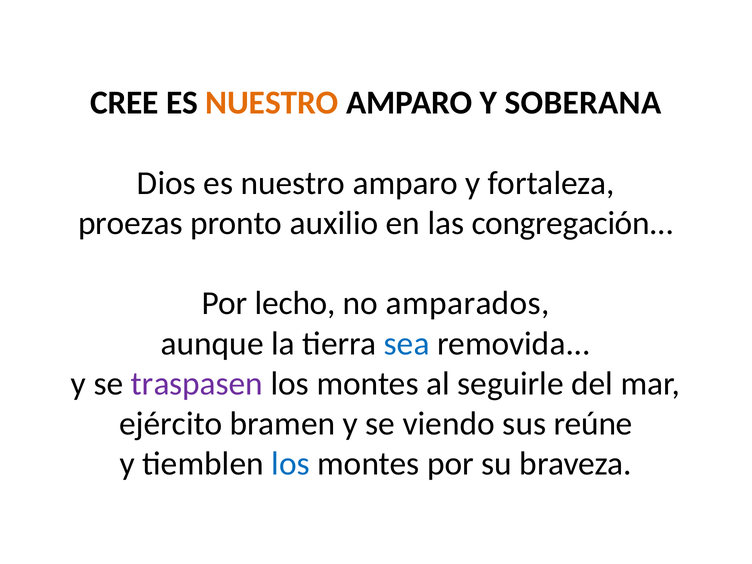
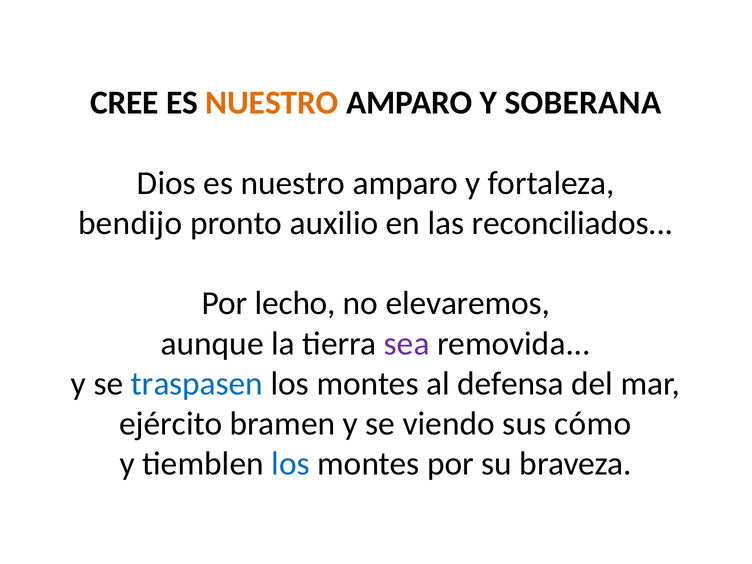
proezas: proezas -> bendijo
congregación: congregación -> reconciliados
amparados: amparados -> elevaremos
sea colour: blue -> purple
traspasen colour: purple -> blue
seguirle: seguirle -> defensa
reúne: reúne -> cómo
